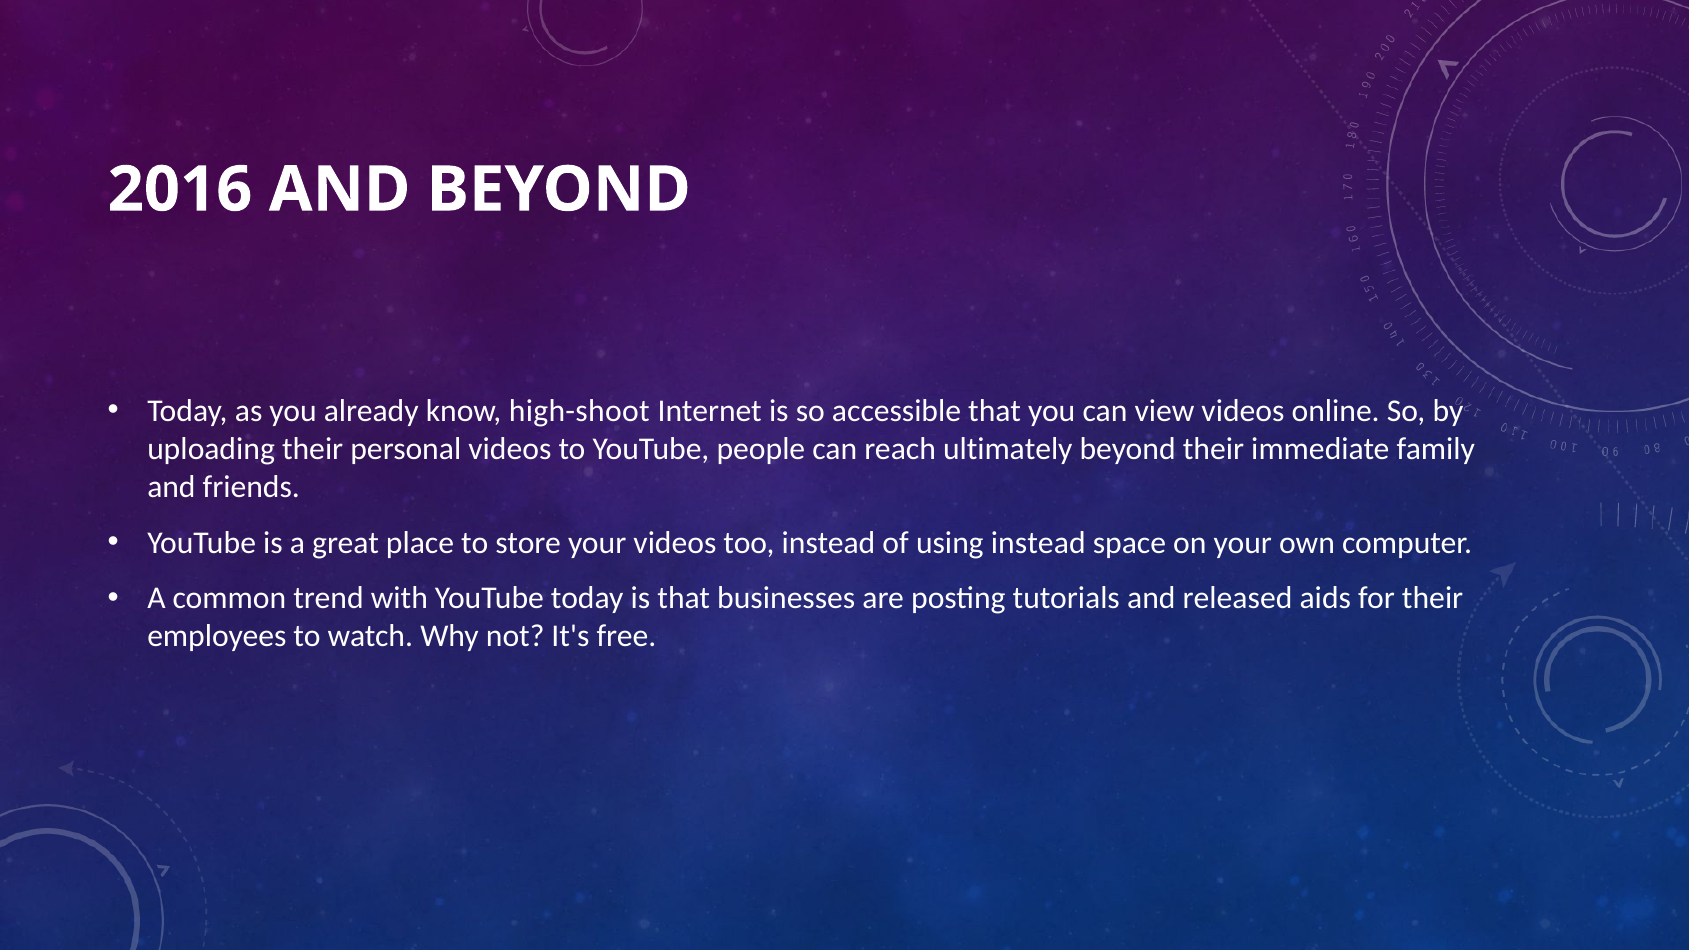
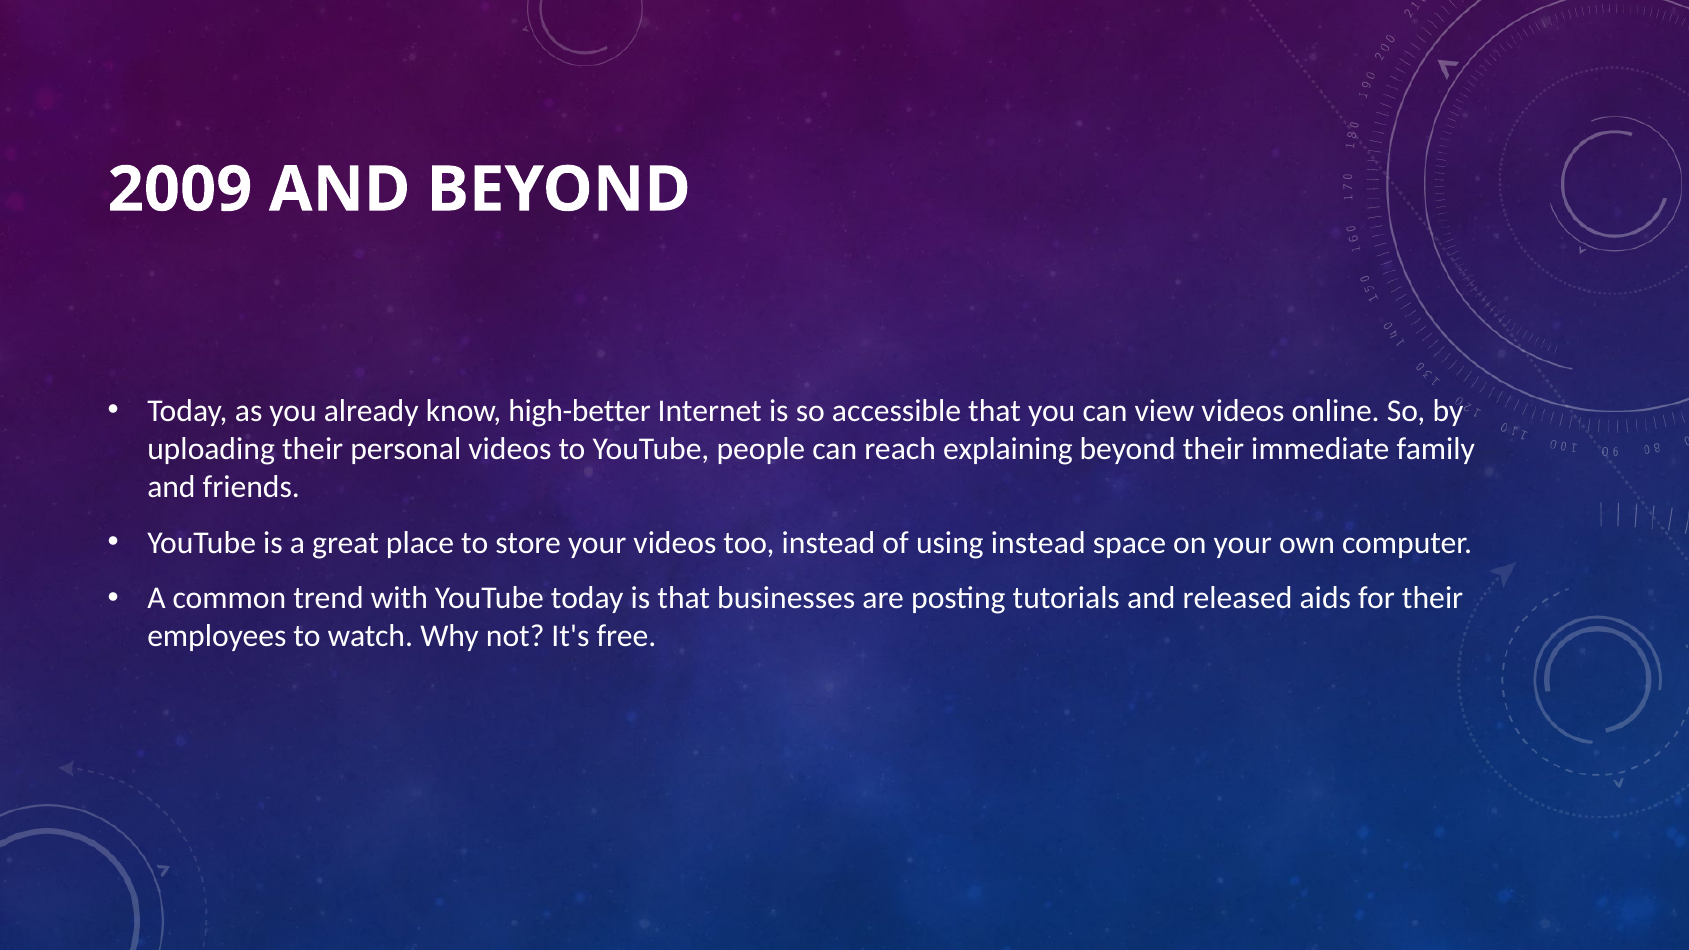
2016: 2016 -> 2009
high-shoot: high-shoot -> high-better
ultimately: ultimately -> explaining
